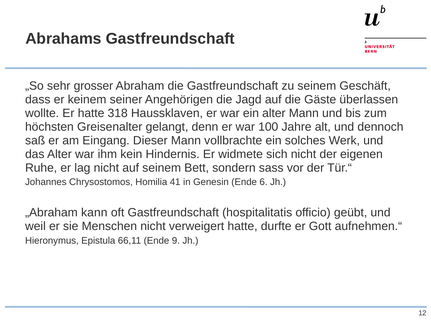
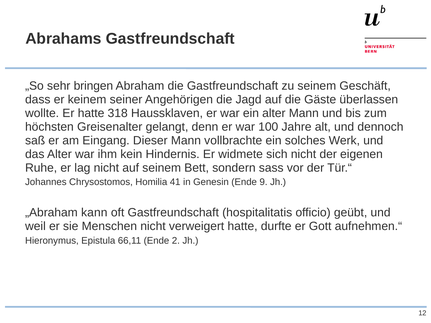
grosser: grosser -> bringen
6: 6 -> 9
9: 9 -> 2
